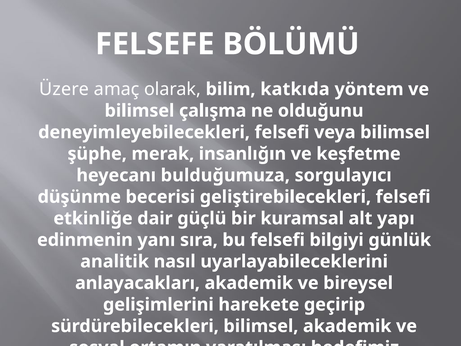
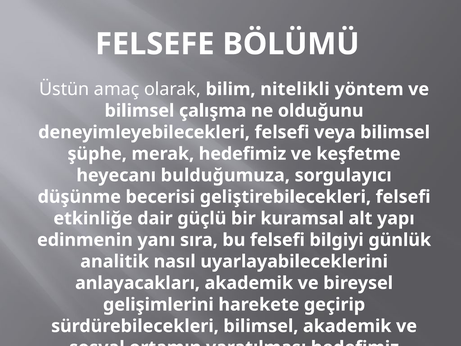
Üzere: Üzere -> Üstün
katkıda: katkıda -> nitelikli
merak insanlığın: insanlığın -> hedefimiz
